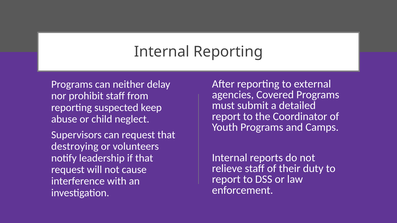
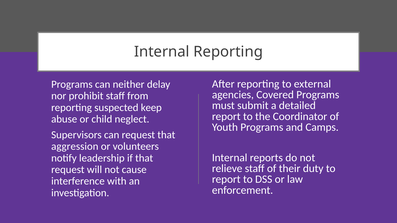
destroying: destroying -> aggression
